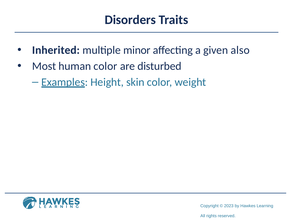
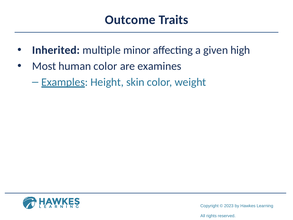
Disorders: Disorders -> Outcome
also: also -> high
disturbed: disturbed -> examines
